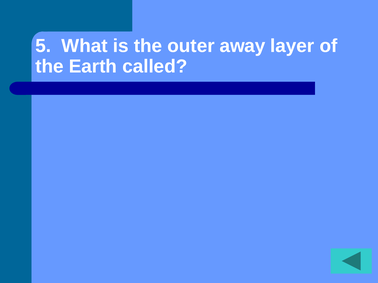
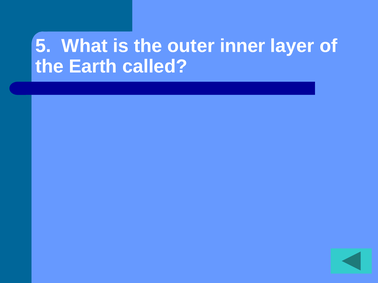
away: away -> inner
